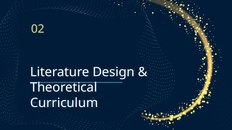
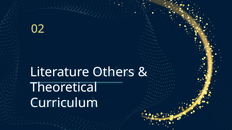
Design: Design -> Others
